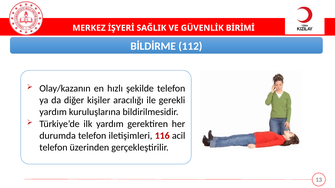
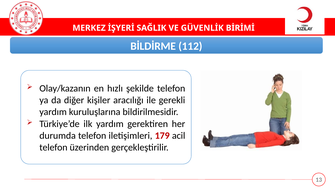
116: 116 -> 179
